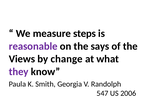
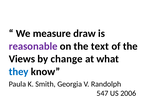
steps: steps -> draw
says: says -> text
they colour: purple -> blue
